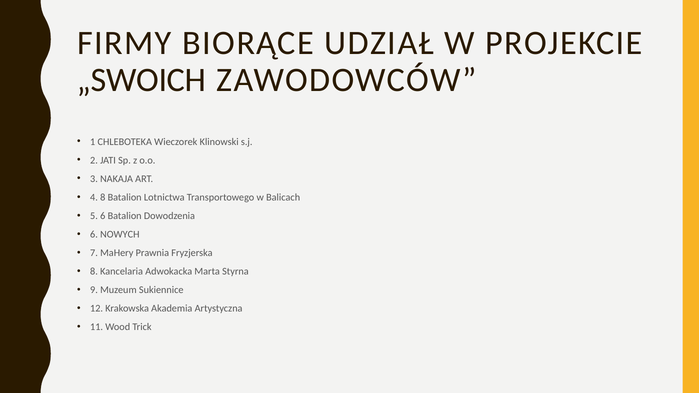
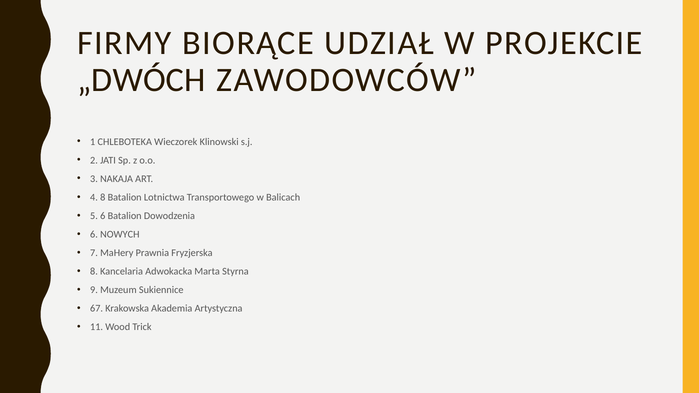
„SWOICH: „SWOICH -> „DWÓCH
12: 12 -> 67
